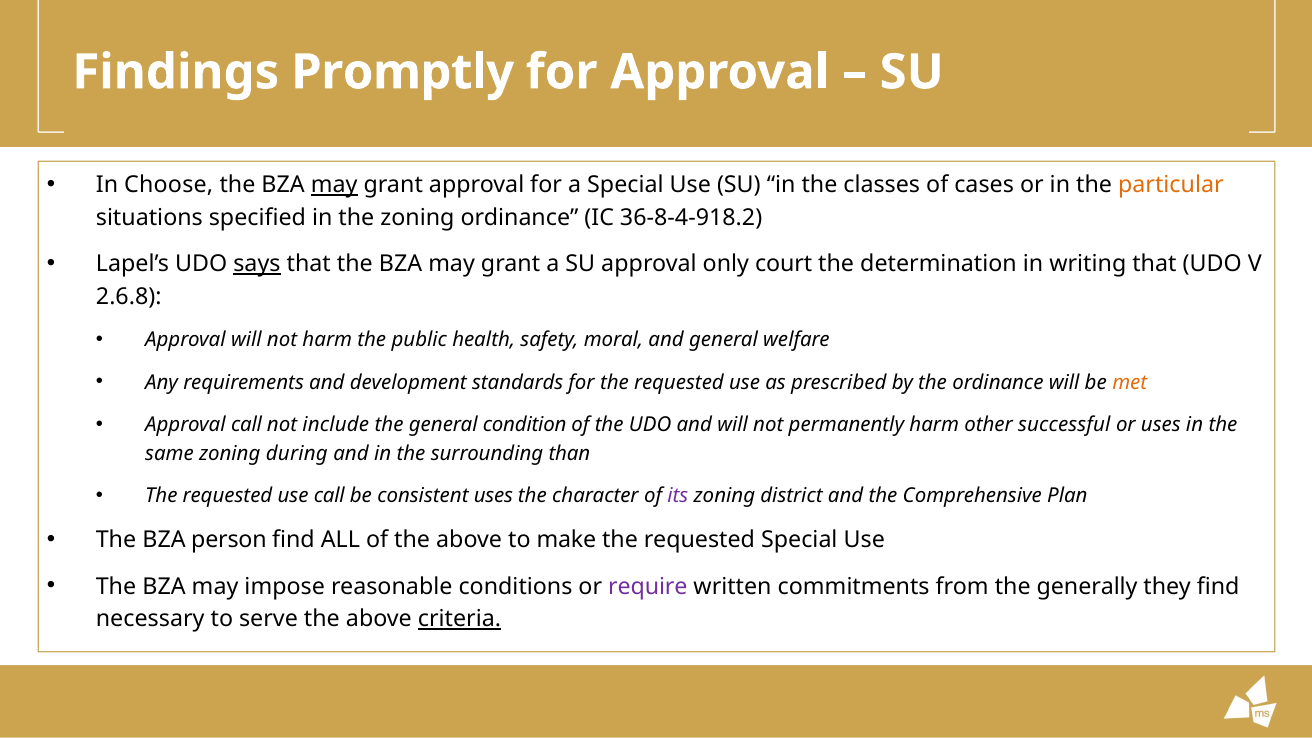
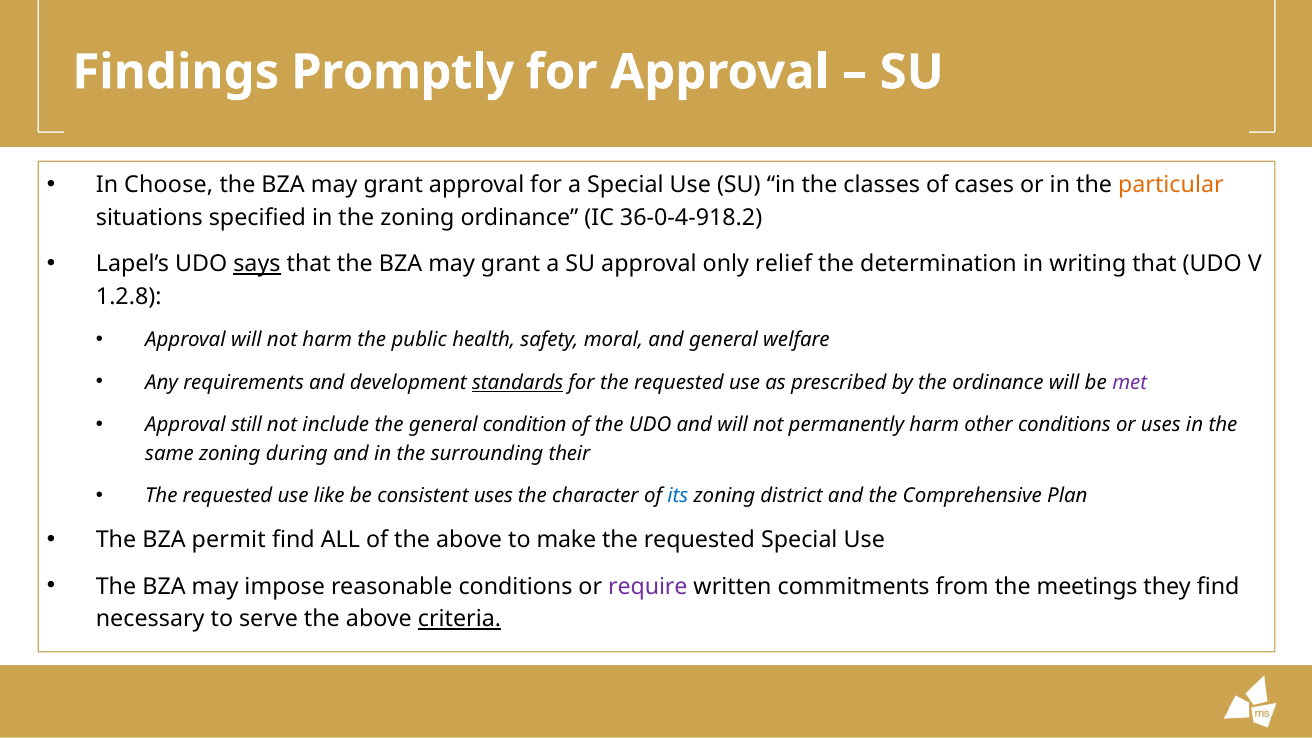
may at (334, 185) underline: present -> none
36-8-4-918.2: 36-8-4-918.2 -> 36-0-4-918.2
court: court -> relief
2.6.8: 2.6.8 -> 1.2.8
standards underline: none -> present
met colour: orange -> purple
Approval call: call -> still
other successful: successful -> conditions
than: than -> their
use call: call -> like
its colour: purple -> blue
person: person -> permit
generally: generally -> meetings
